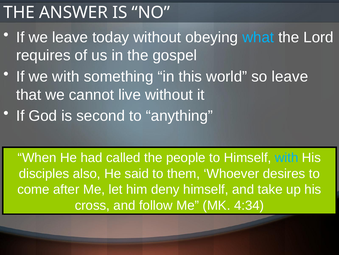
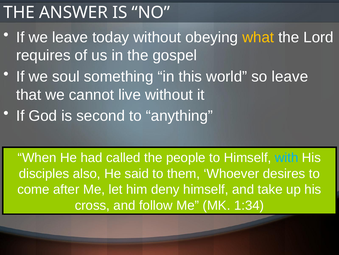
what colour: light blue -> yellow
we with: with -> soul
4:34: 4:34 -> 1:34
